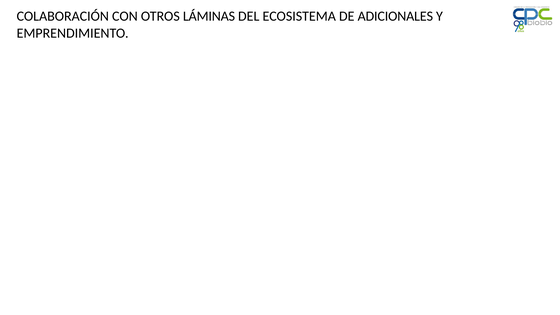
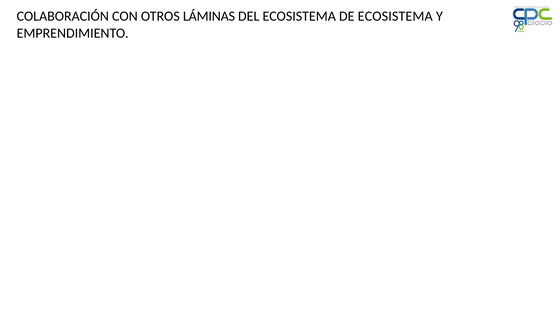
DE ADICIONALES: ADICIONALES -> ECOSISTEMA
